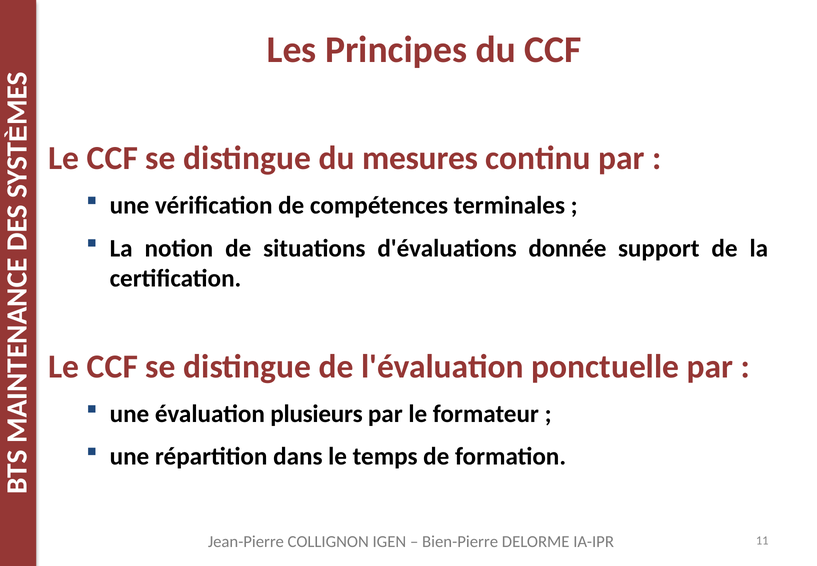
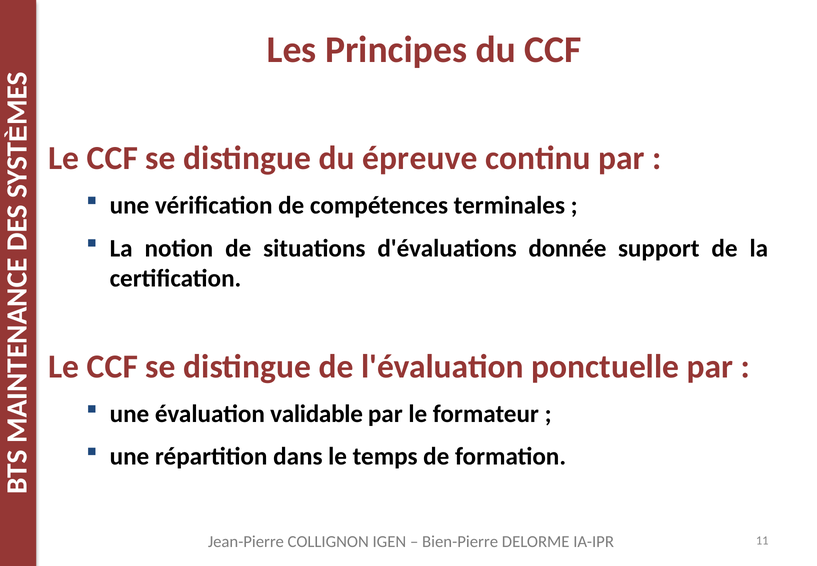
mesures: mesures -> épreuve
plusieurs: plusieurs -> validable
